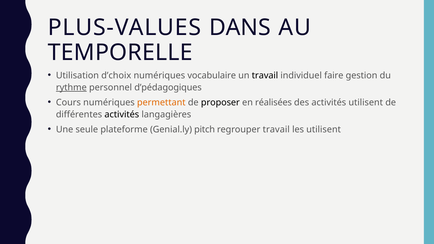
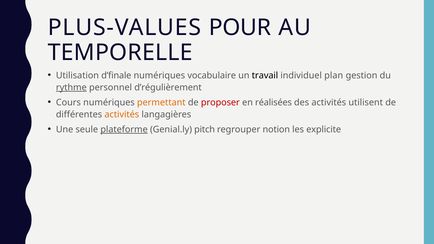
DANS: DANS -> POUR
d’choix: d’choix -> d’finale
faire: faire -> plan
d’pédagogiques: d’pédagogiques -> d’régulièrement
proposer colour: black -> red
activités at (122, 114) colour: black -> orange
plateforme underline: none -> present
regrouper travail: travail -> notion
les utilisent: utilisent -> explicite
